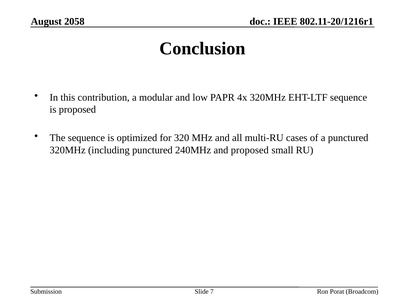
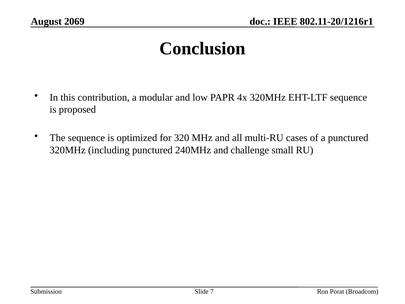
2058: 2058 -> 2069
and proposed: proposed -> challenge
